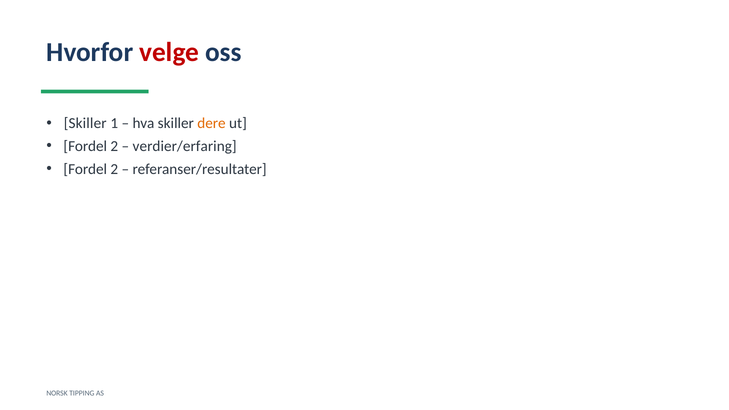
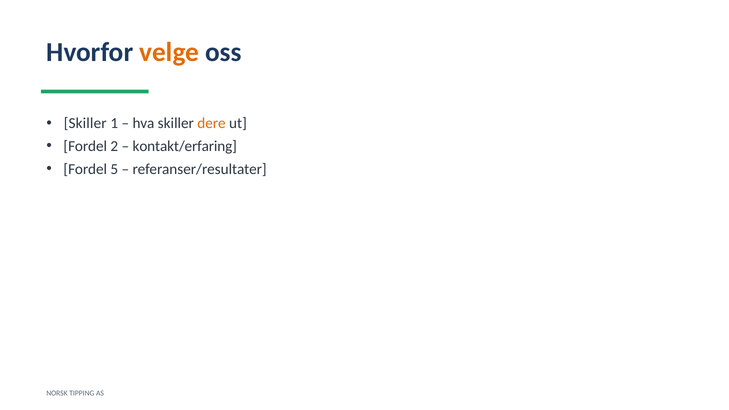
velge colour: red -> orange
verdier/erfaring: verdier/erfaring -> kontakt/erfaring
2 at (114, 169): 2 -> 5
